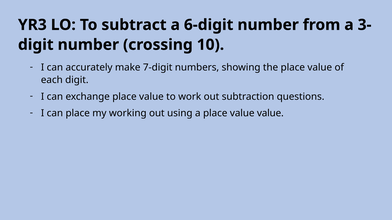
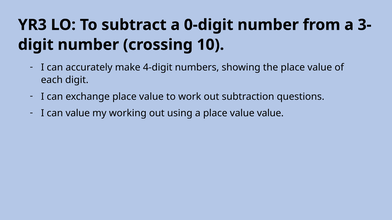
6-digit: 6-digit -> 0-digit
7-digit: 7-digit -> 4-digit
can place: place -> value
